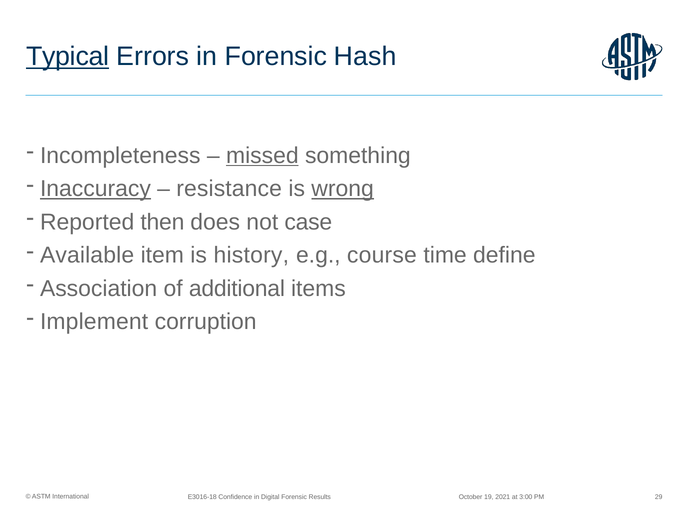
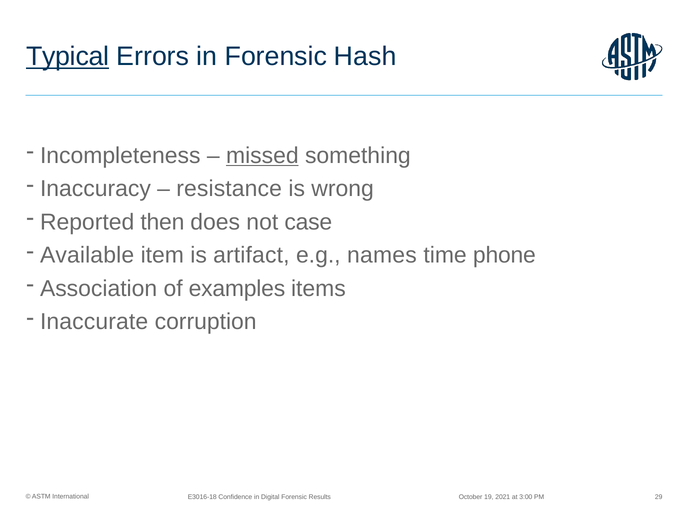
Inaccuracy underline: present -> none
wrong underline: present -> none
history: history -> artifact
course: course -> names
define: define -> phone
additional: additional -> examples
Implement: Implement -> Inaccurate
